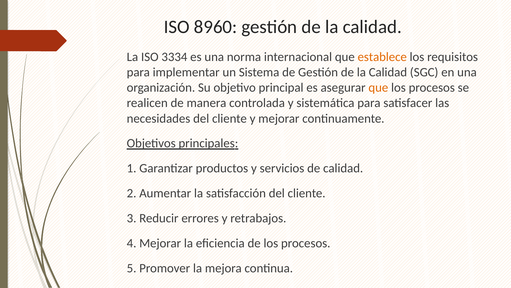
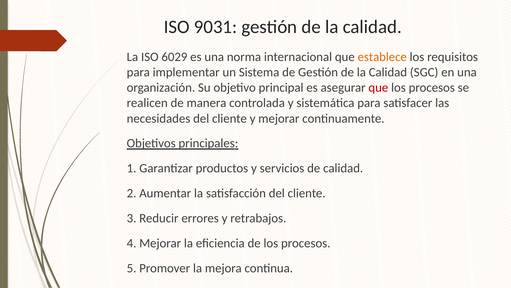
8960: 8960 -> 9031
3334: 3334 -> 6029
que at (378, 88) colour: orange -> red
